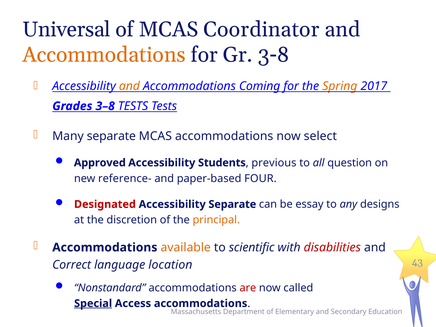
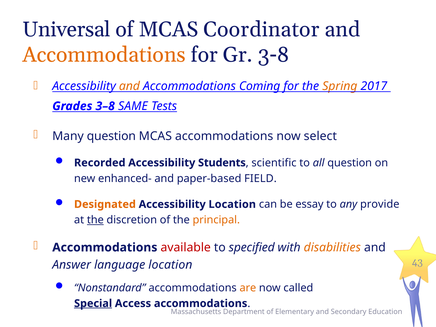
3–8 TESTS: TESTS -> SAME
Many separate: separate -> question
Approved: Approved -> Recorded
previous: previous -> scientific
reference-: reference- -> enhanced-
FOUR: FOUR -> FIELD
Designated colour: red -> orange
Accessibility Separate: Separate -> Location
designs: designs -> provide
the at (95, 220) underline: none -> present
available colour: orange -> red
scientific: scientific -> specified
disabilities colour: red -> orange
Correct: Correct -> Answer
are colour: red -> orange
